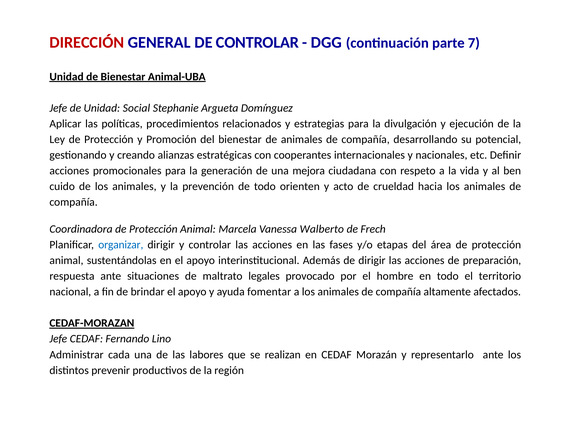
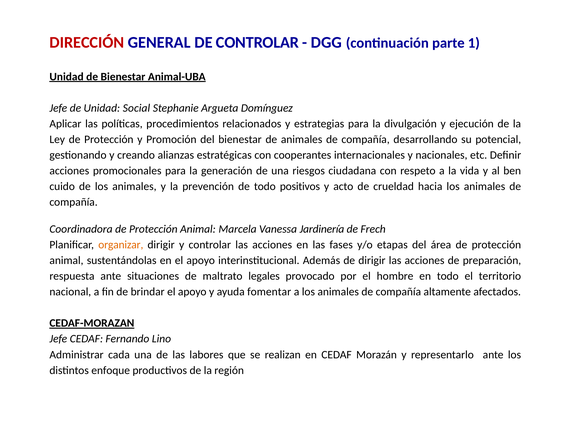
7: 7 -> 1
mejora: mejora -> riesgos
orienten: orienten -> positivos
Walberto: Walberto -> Jardinería
organizar colour: blue -> orange
prevenir: prevenir -> enfoque
